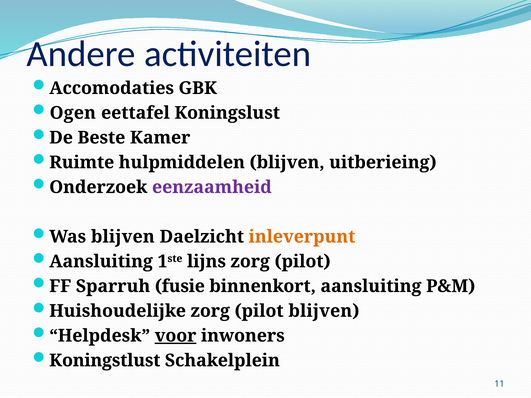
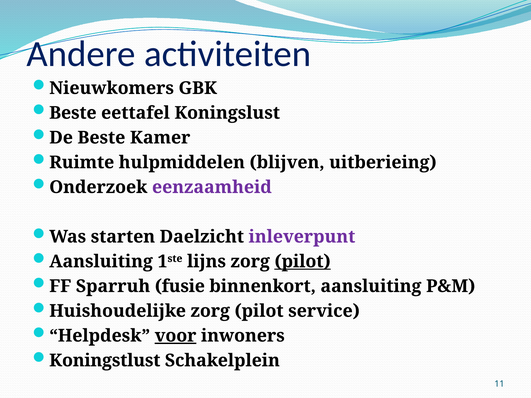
Accomodaties: Accomodaties -> Nieuwkomers
Ogen at (73, 113): Ogen -> Beste
Was blijven: blijven -> starten
inleverpunt colour: orange -> purple
pilot at (303, 262) underline: none -> present
pilot blijven: blijven -> service
